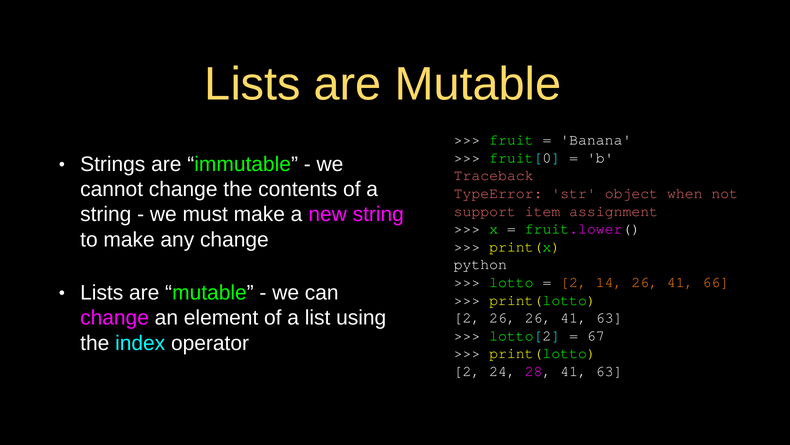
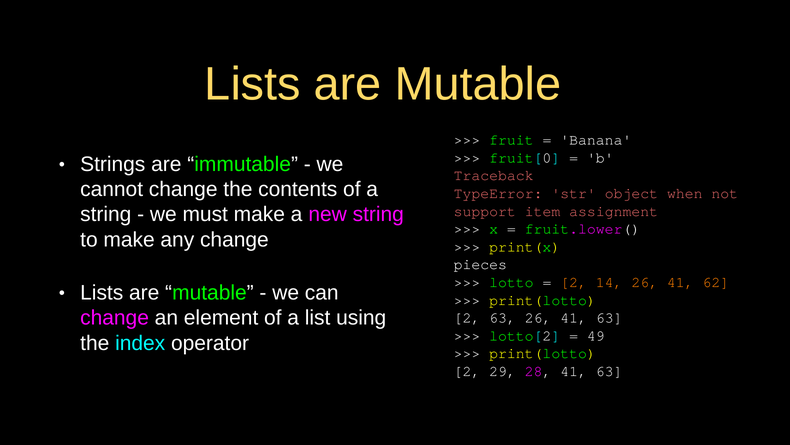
python: python -> pieces
66: 66 -> 62
2 26: 26 -> 63
67: 67 -> 49
24: 24 -> 29
